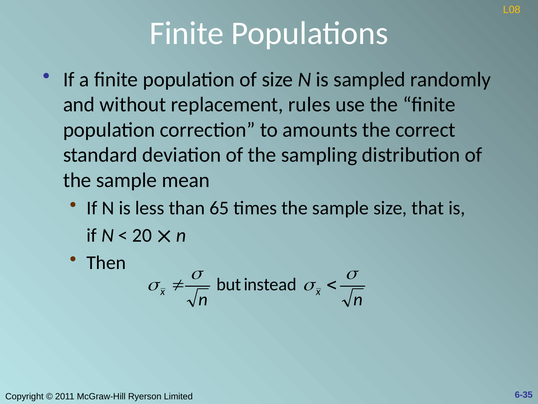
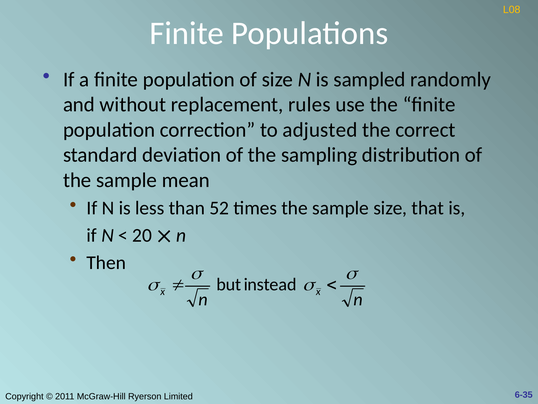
amounts: amounts -> adjusted
65: 65 -> 52
